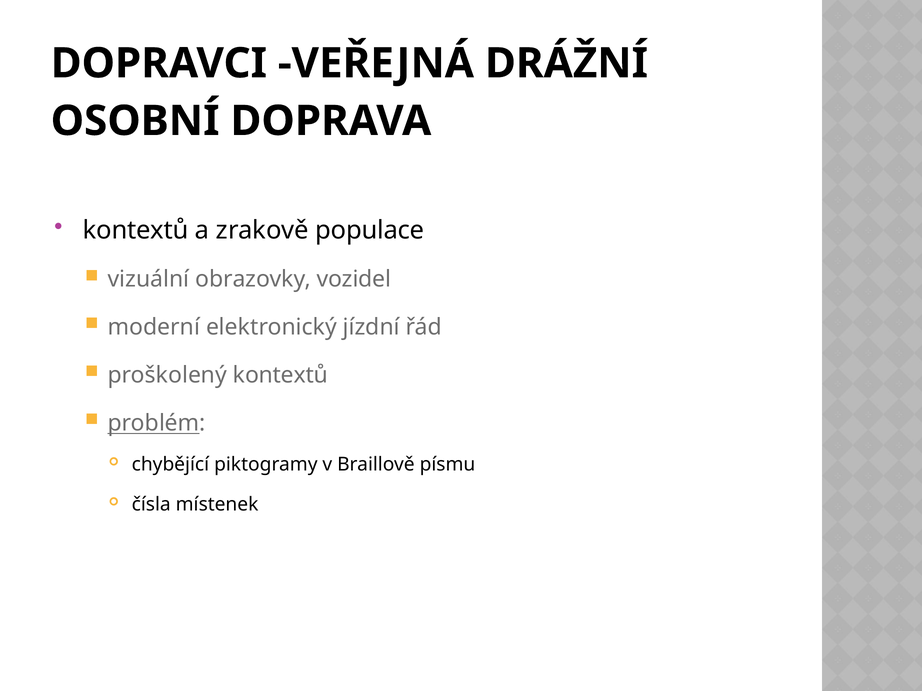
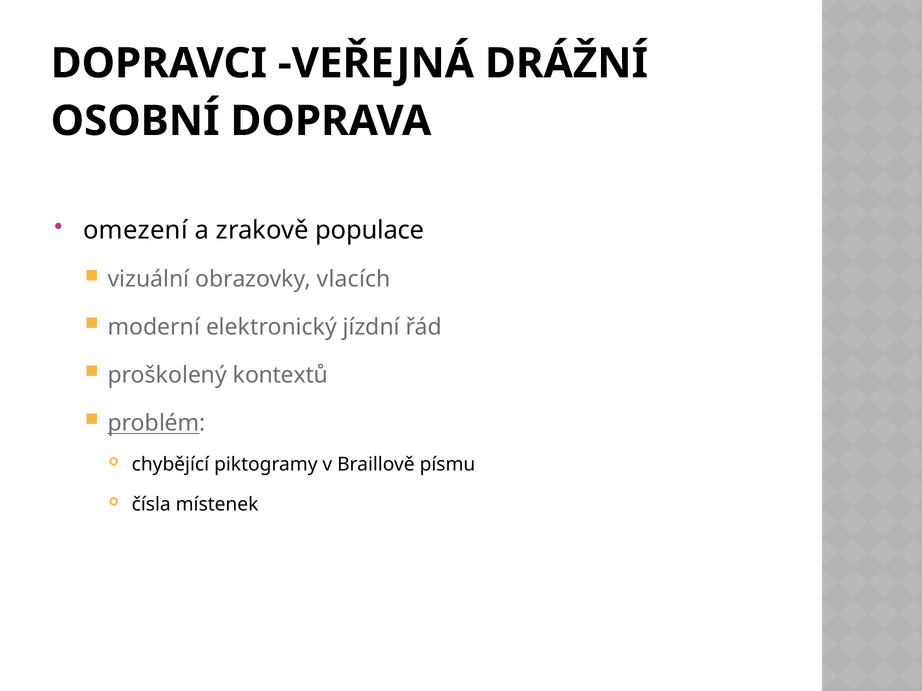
kontextů at (136, 230): kontextů -> omezení
vozidel: vozidel -> vlacích
